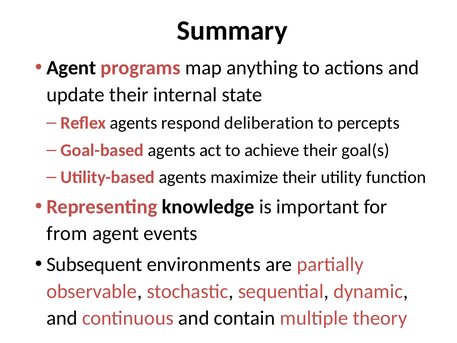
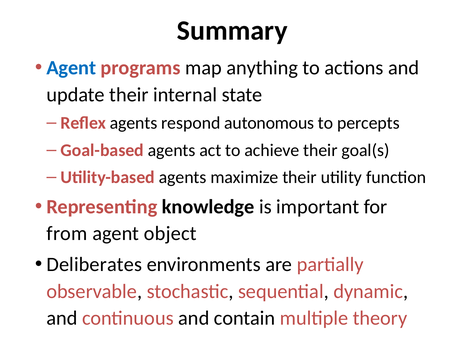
Agent at (71, 68) colour: black -> blue
deliberation: deliberation -> autonomous
events: events -> object
Subsequent: Subsequent -> Deliberates
